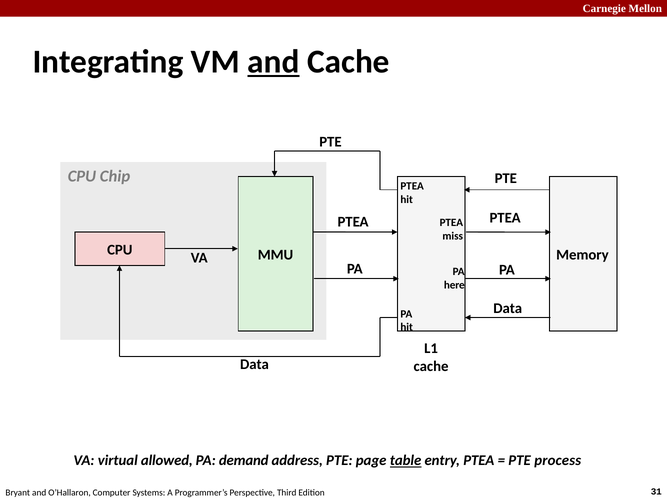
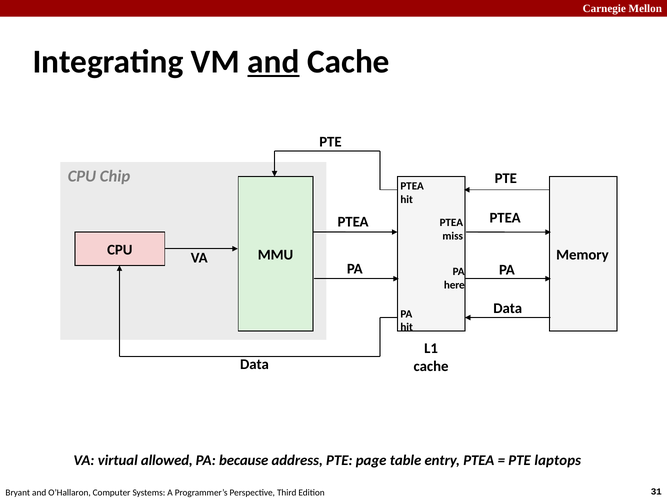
demand: demand -> because
table underline: present -> none
process: process -> laptops
